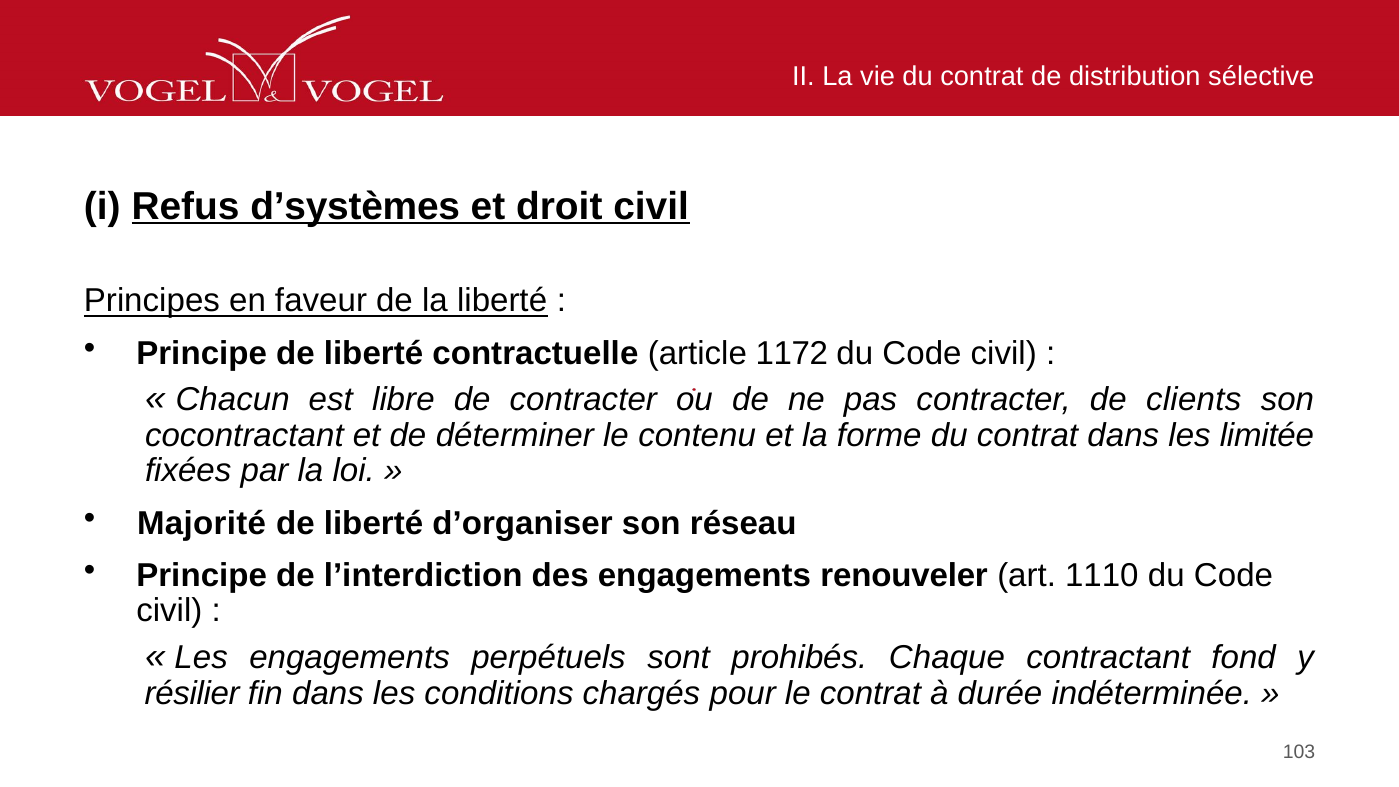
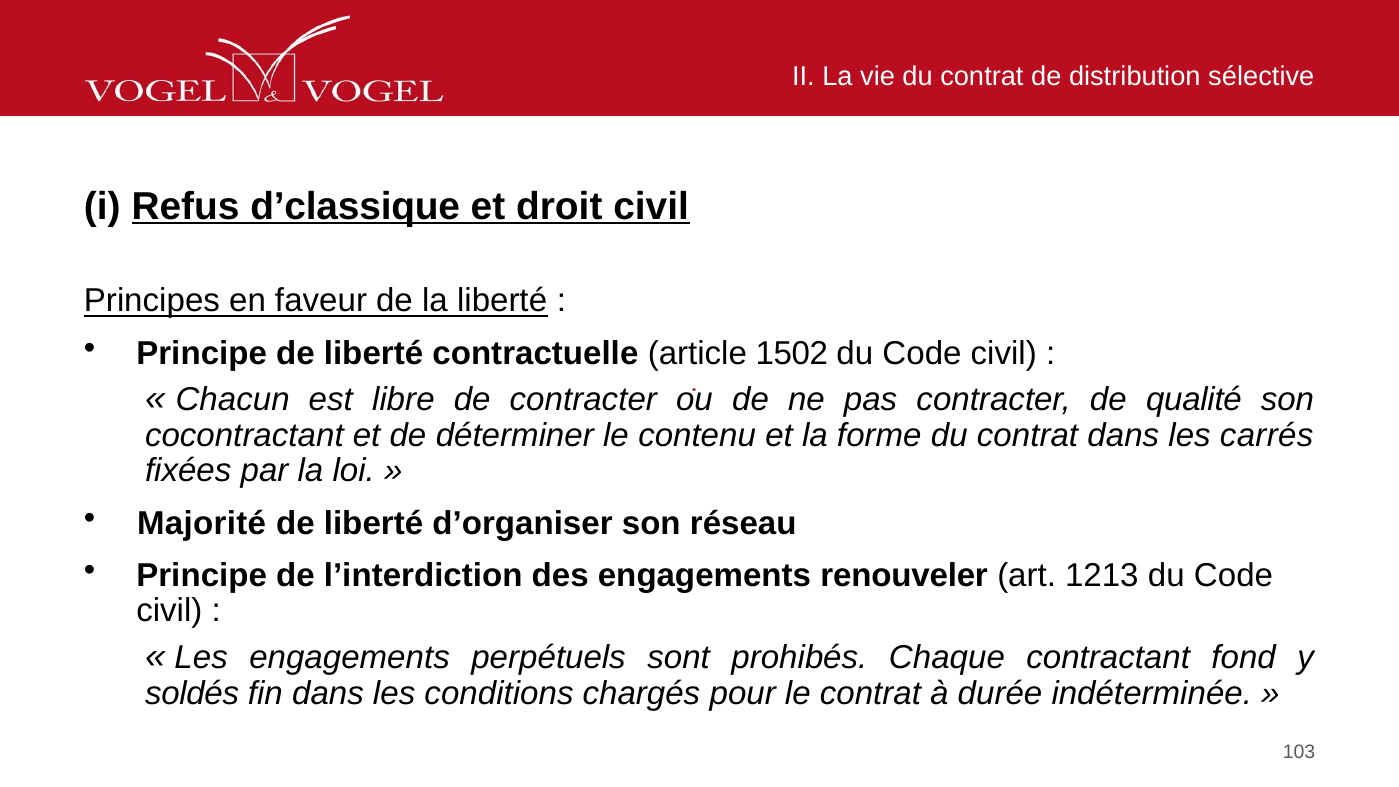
d’systèmes: d’systèmes -> d’classique
1172: 1172 -> 1502
clients: clients -> qualité
limitée: limitée -> carrés
1110: 1110 -> 1213
résilier: résilier -> soldés
